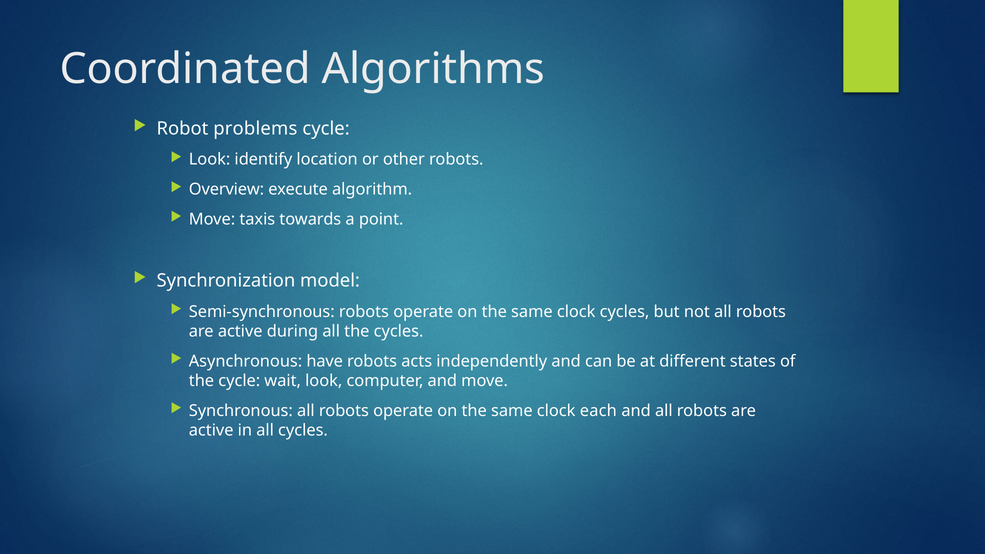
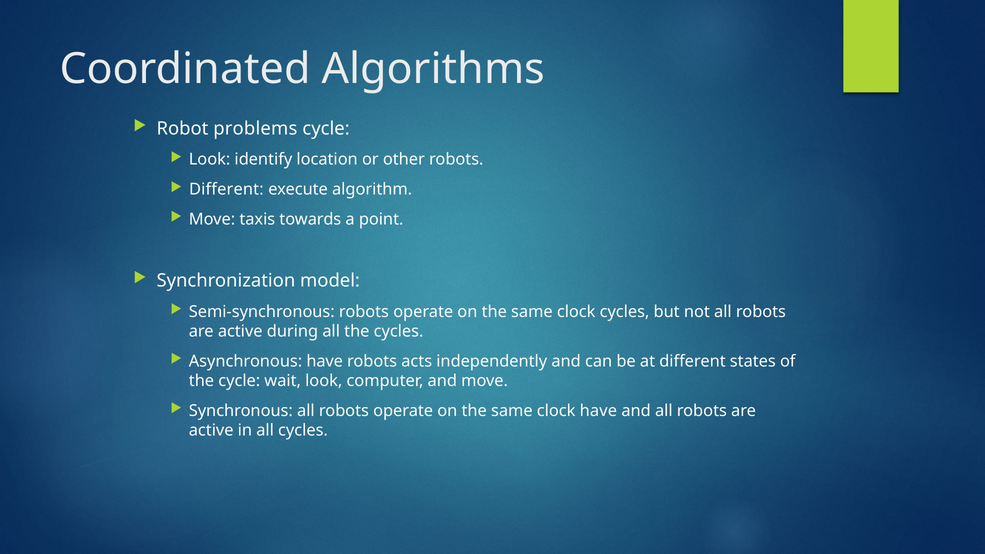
Overview at (227, 190): Overview -> Different
clock each: each -> have
